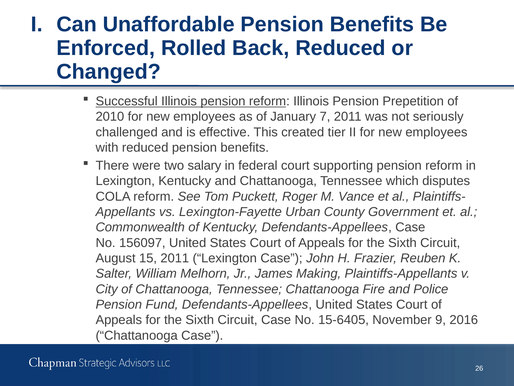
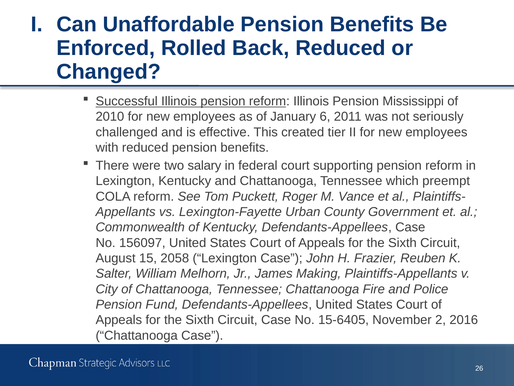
Prepetition: Prepetition -> Mississippi
7: 7 -> 6
disputes: disputes -> preempt
15 2011: 2011 -> 2058
9: 9 -> 2
